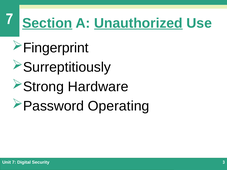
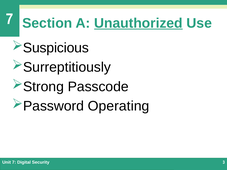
Section underline: present -> none
Fingerprint: Fingerprint -> Suspicious
Hardware: Hardware -> Passcode
